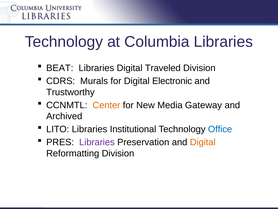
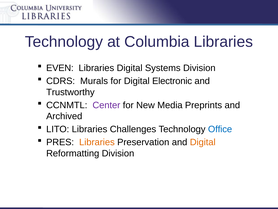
BEAT: BEAT -> EVEN
Traveled: Traveled -> Systems
Center colour: orange -> purple
Gateway: Gateway -> Preprints
Institutional: Institutional -> Challenges
Libraries at (97, 142) colour: purple -> orange
